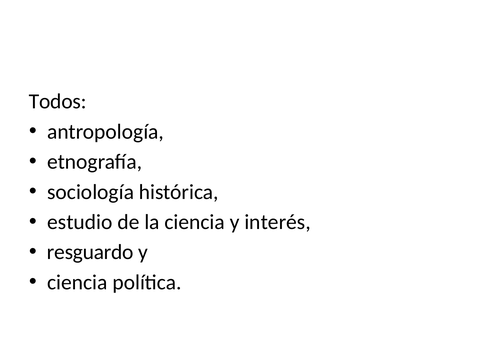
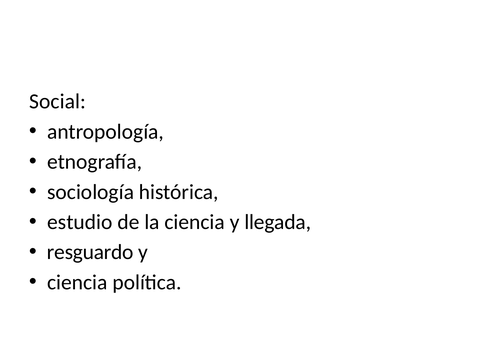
Todos: Todos -> Social
interés: interés -> llegada
